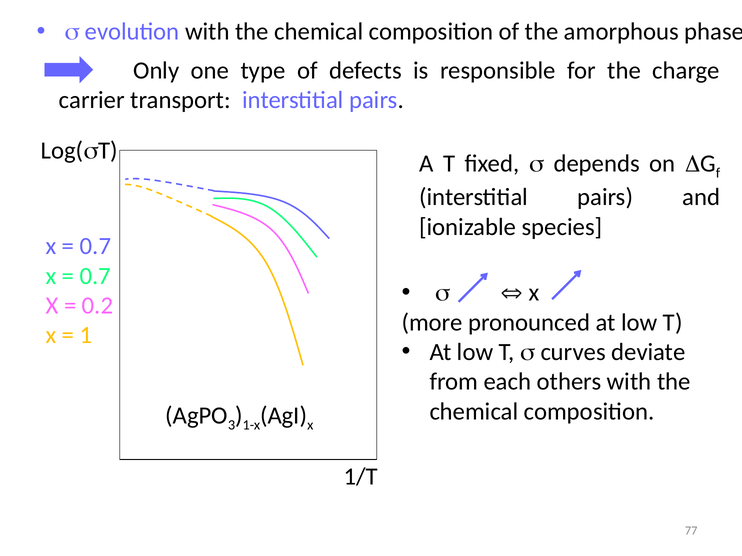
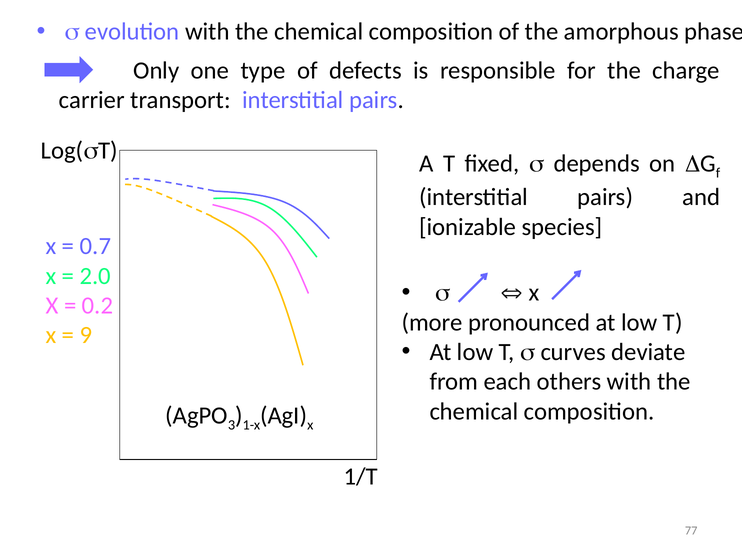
0.7 at (95, 276): 0.7 -> 2.0
1: 1 -> 9
